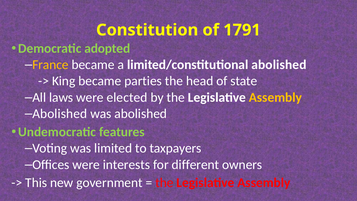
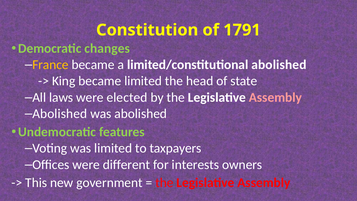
adopted: adopted -> changes
became parties: parties -> limited
Assembly at (275, 97) colour: yellow -> pink
interests: interests -> different
different: different -> interests
